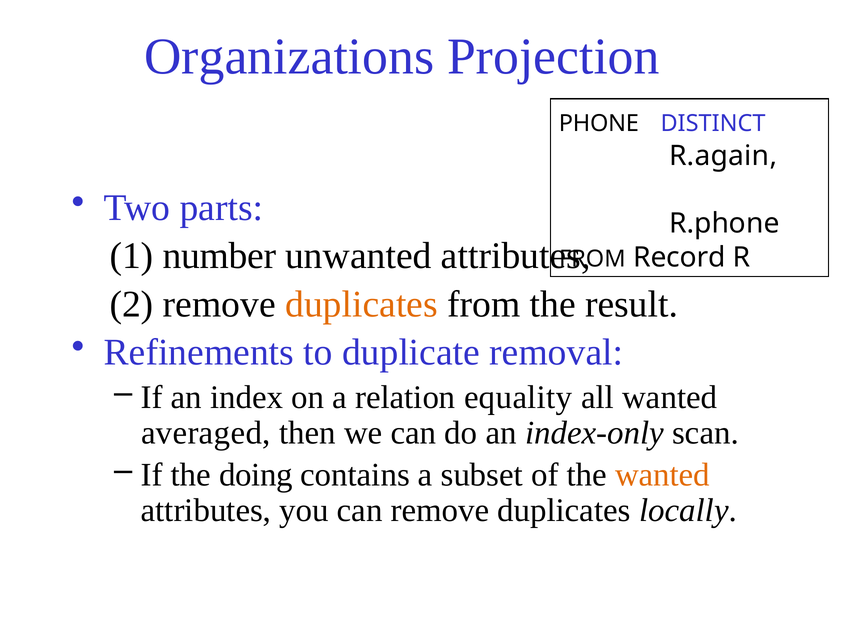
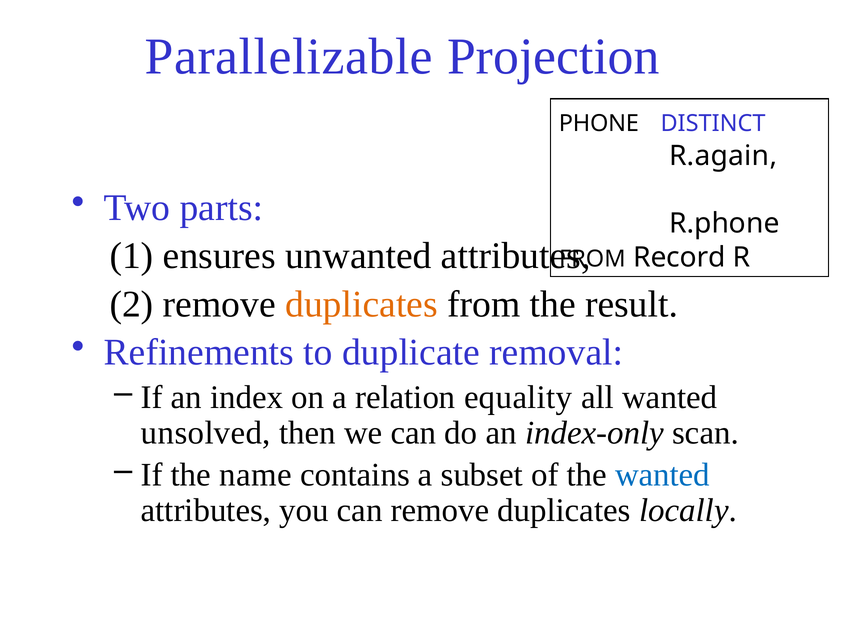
Organizations: Organizations -> Parallelizable
number: number -> ensures
averaged: averaged -> unsolved
doing: doing -> name
wanted at (662, 475) colour: orange -> blue
